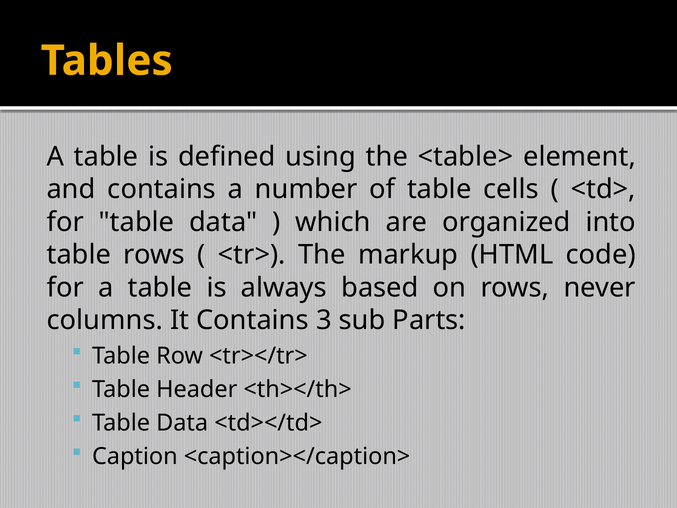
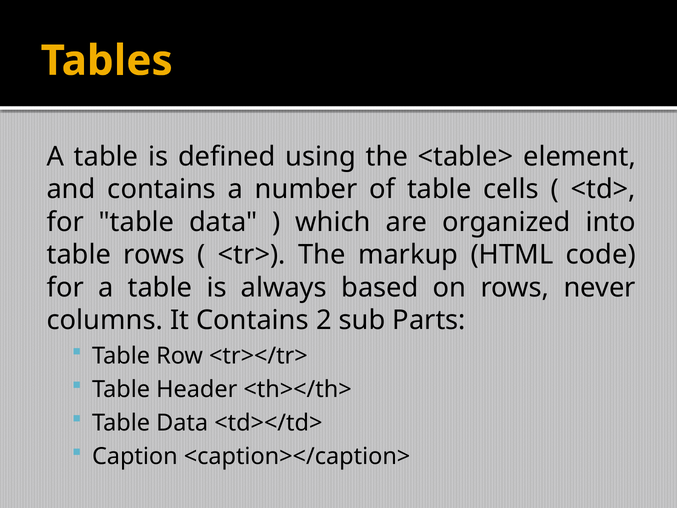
3: 3 -> 2
